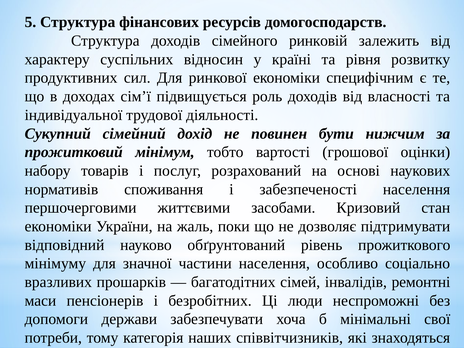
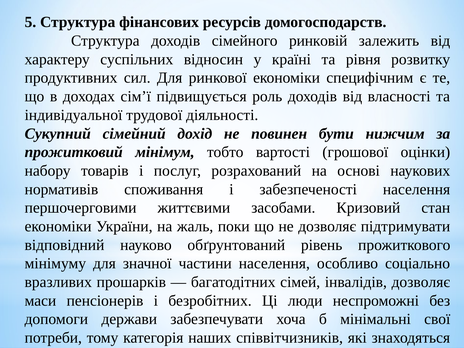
інвалідів ремонтні: ремонтні -> дозволяє
